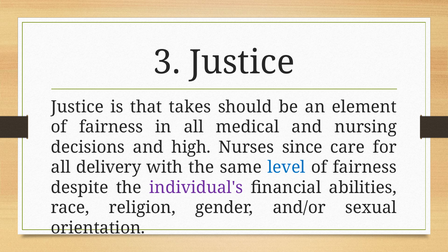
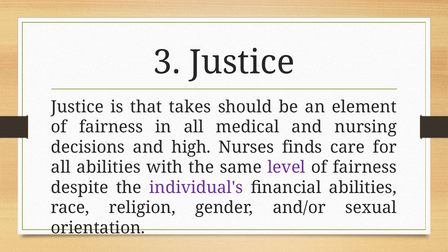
since: since -> finds
all delivery: delivery -> abilities
level colour: blue -> purple
